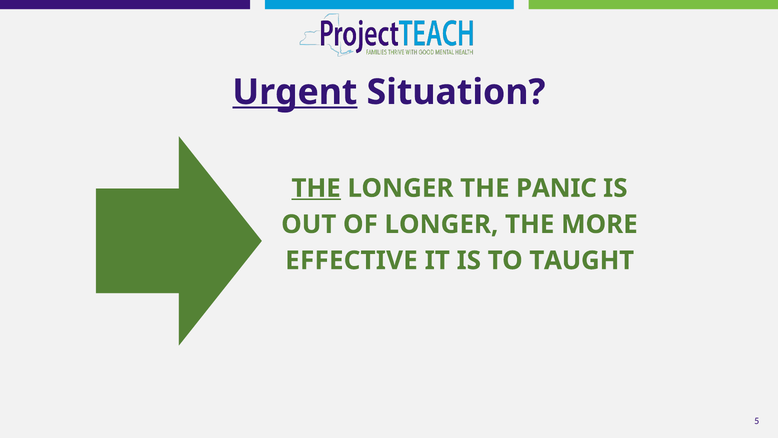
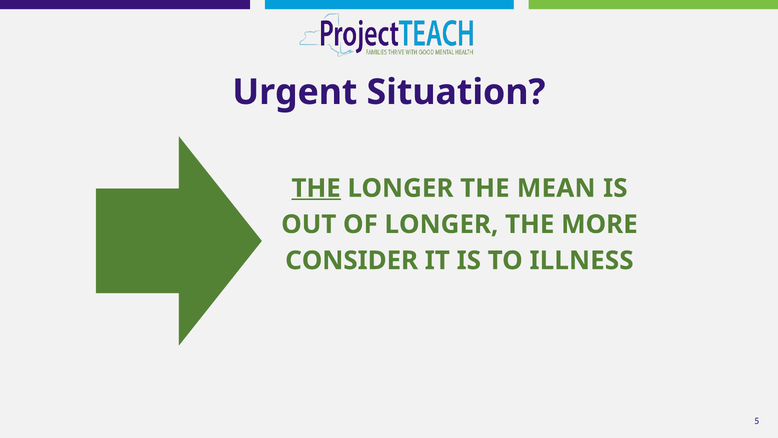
Urgent underline: present -> none
PANIC: PANIC -> MEAN
EFFECTIVE: EFFECTIVE -> CONSIDER
TAUGHT: TAUGHT -> ILLNESS
